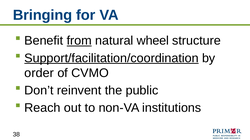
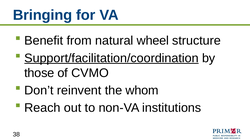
from underline: present -> none
order: order -> those
public: public -> whom
